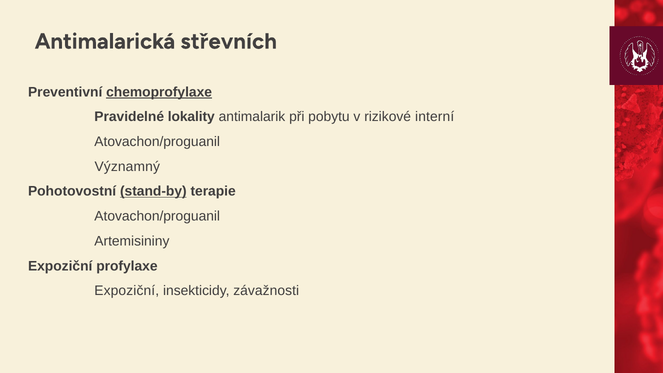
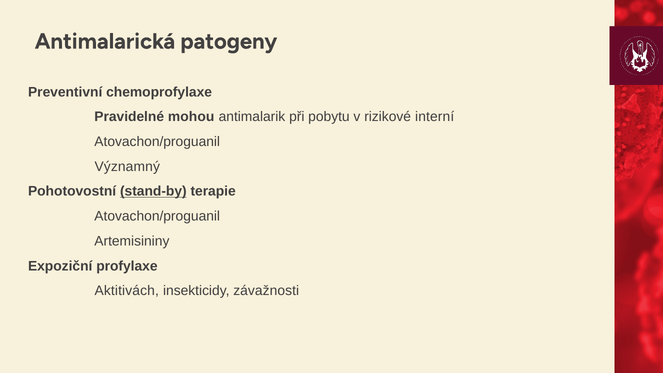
střevních: střevních -> patogeny
chemoprofylaxe underline: present -> none
lokality: lokality -> mohou
Expoziční at (127, 291): Expoziční -> Aktitivách
